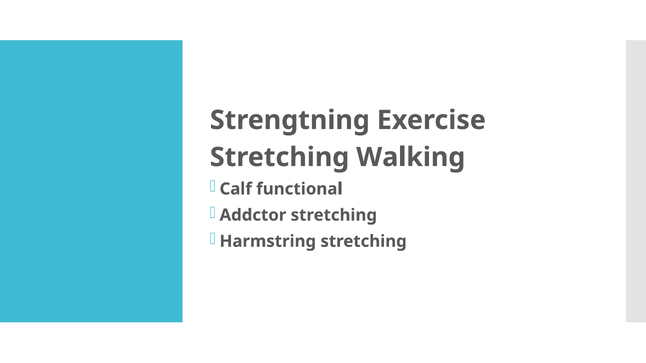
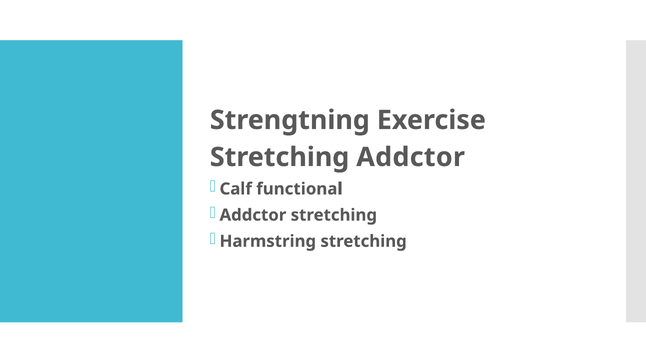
Stretching Walking: Walking -> Addctor
